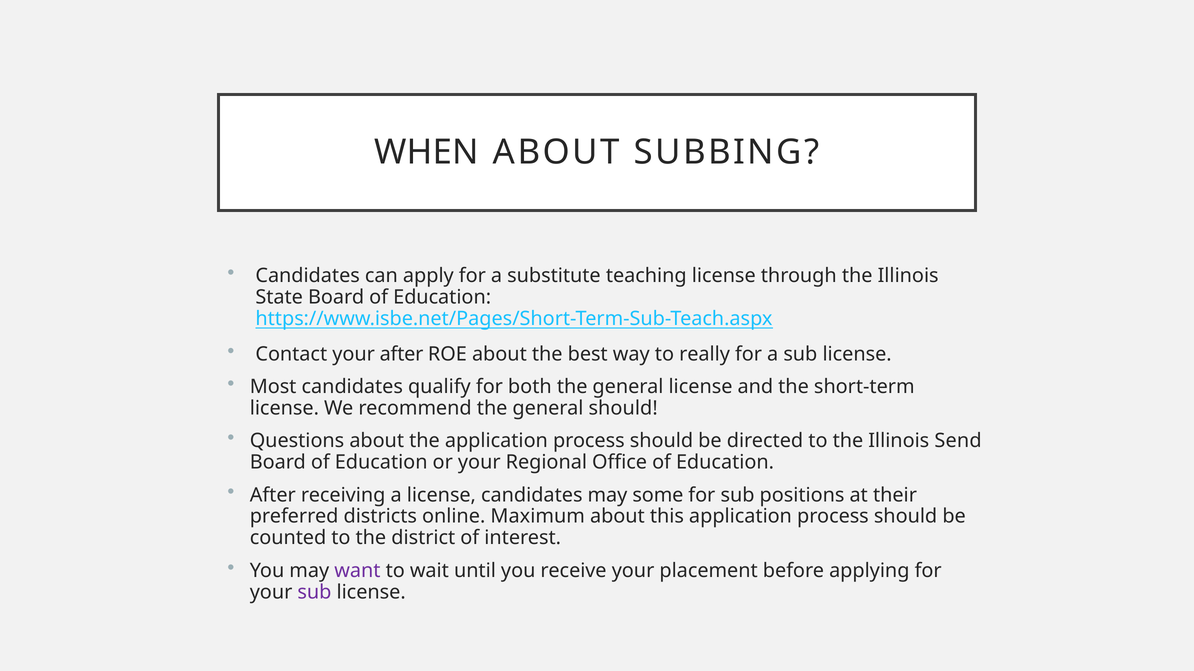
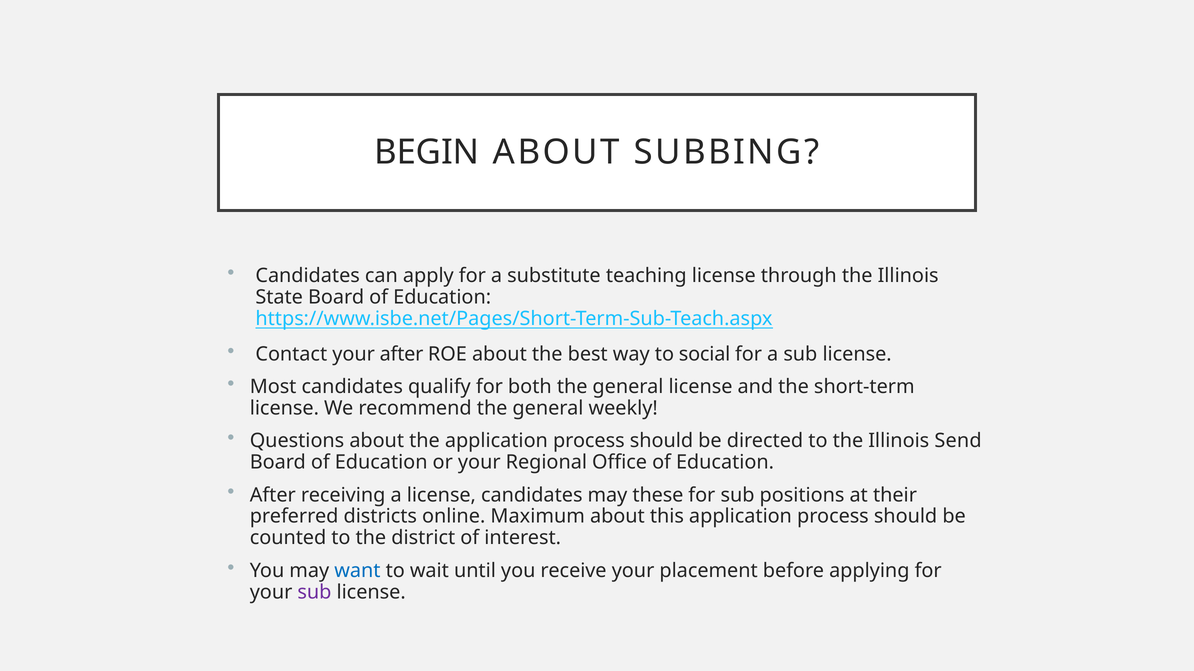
WHEN: WHEN -> BEGIN
really: really -> social
general should: should -> weekly
some: some -> these
want colour: purple -> blue
